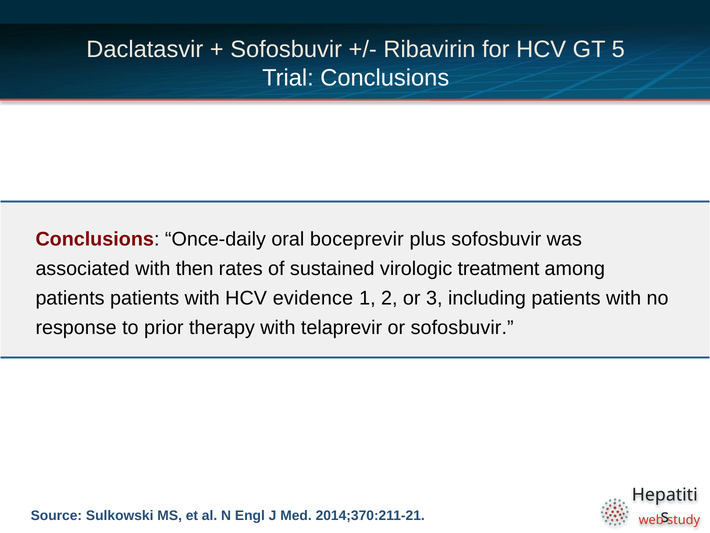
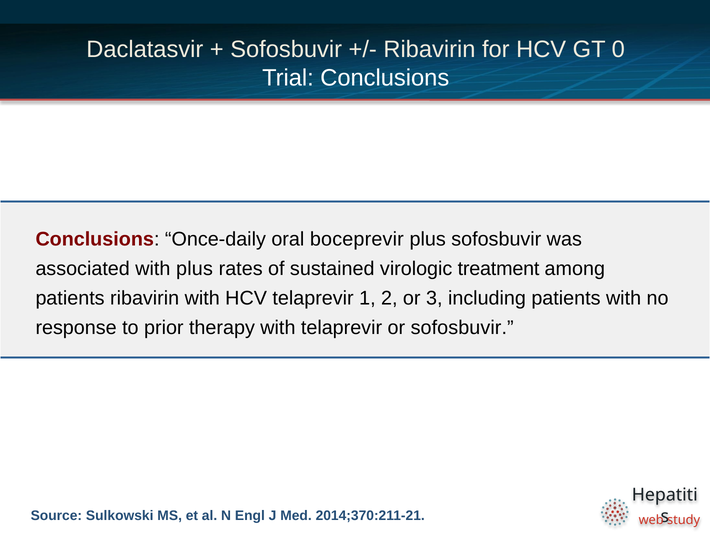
5: 5 -> 0
with then: then -> plus
patients patients: patients -> ribavirin
HCV evidence: evidence -> telaprevir
